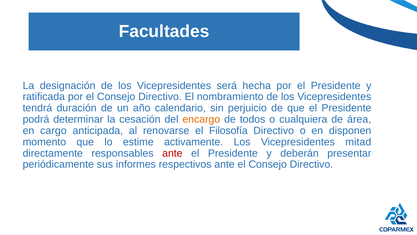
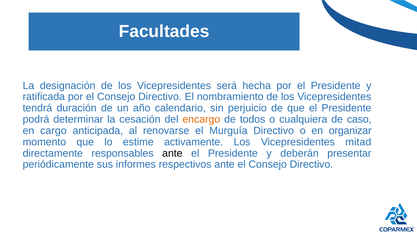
área: área -> caso
Filosofía: Filosofía -> Murguía
disponen: disponen -> organizar
ante at (172, 153) colour: red -> black
